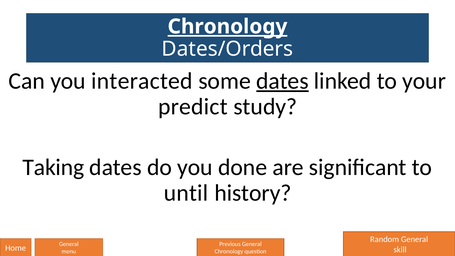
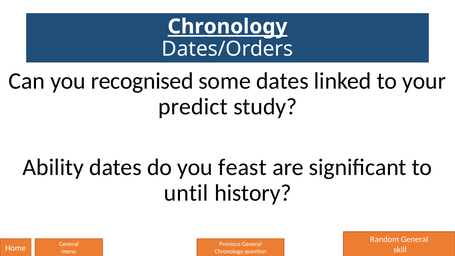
interacted: interacted -> recognised
dates at (282, 81) underline: present -> none
Taking: Taking -> Ability
done: done -> feast
